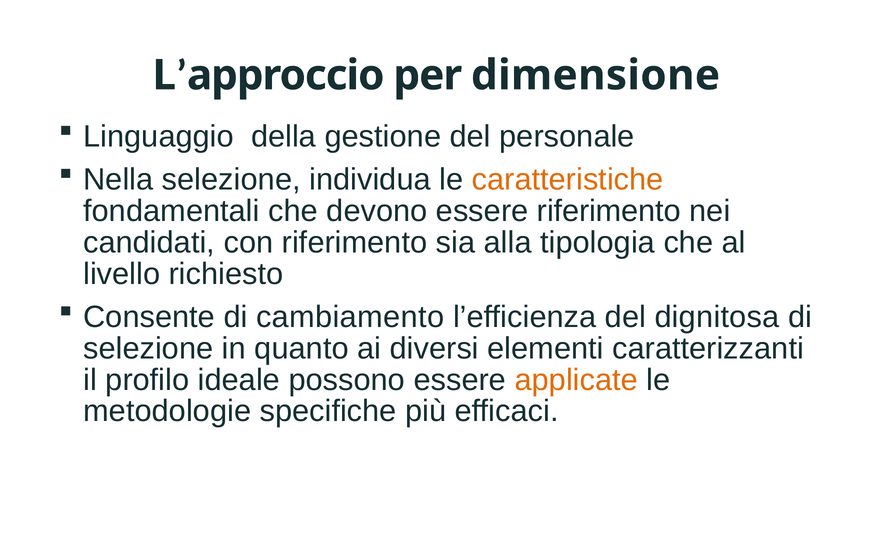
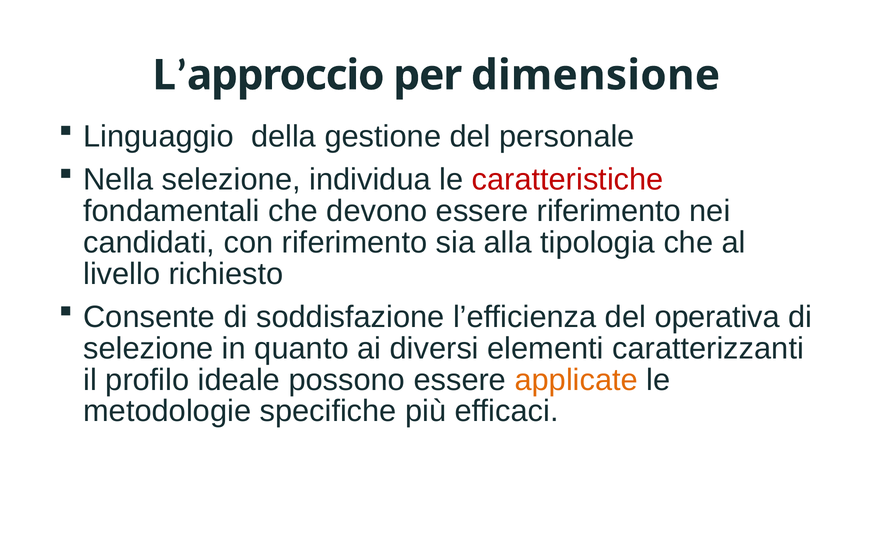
caratteristiche colour: orange -> red
cambiamento: cambiamento -> soddisfazione
dignitosa: dignitosa -> operativa
